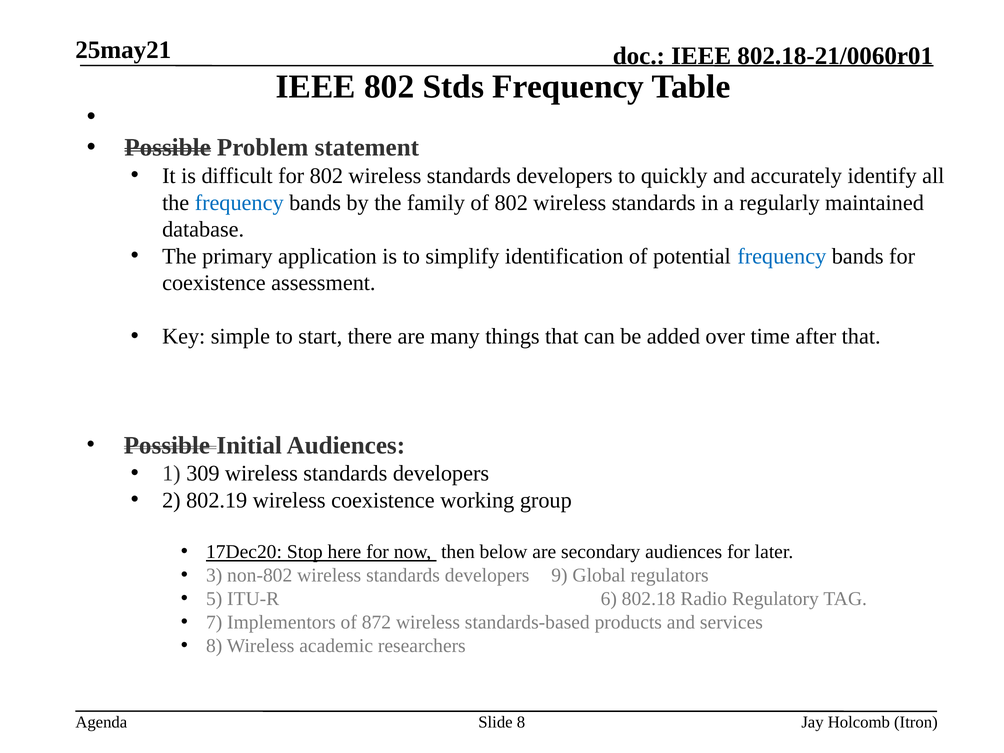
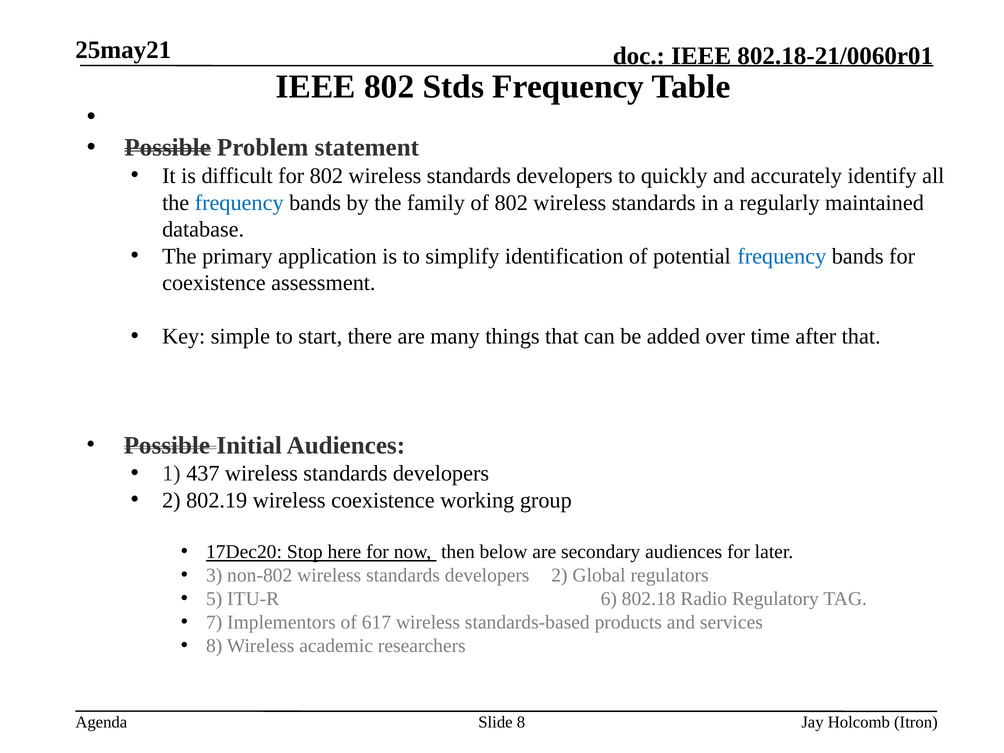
309: 309 -> 437
developers 9: 9 -> 2
872: 872 -> 617
